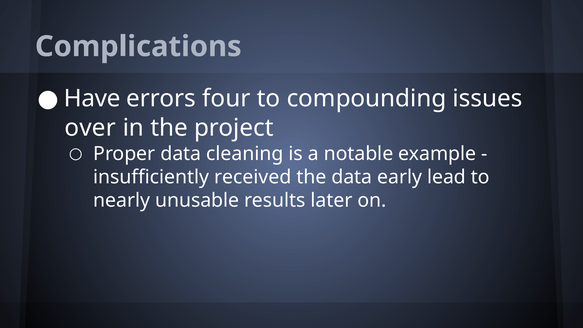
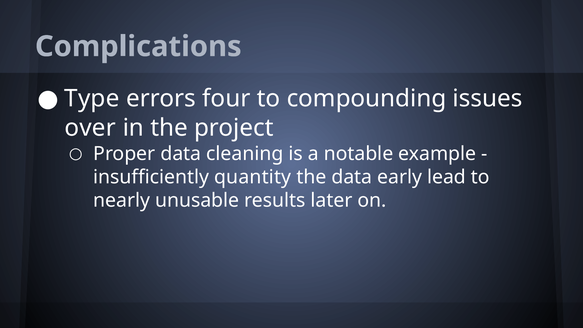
Have: Have -> Type
received: received -> quantity
